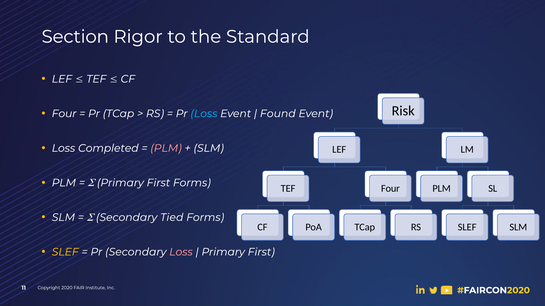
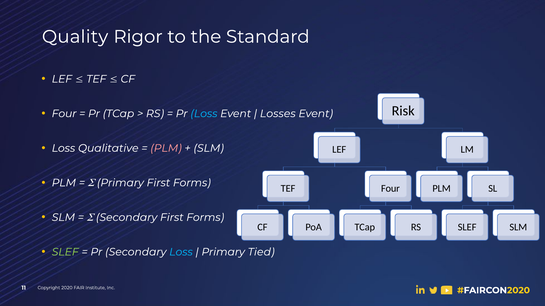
Section: Section -> Quality
Found: Found -> Losses
Completed: Completed -> Qualitative
Secondary Tied: Tied -> First
SLEF at (65, 252) colour: yellow -> light green
Loss at (181, 252) colour: pink -> light blue
First at (261, 252): First -> Tied
